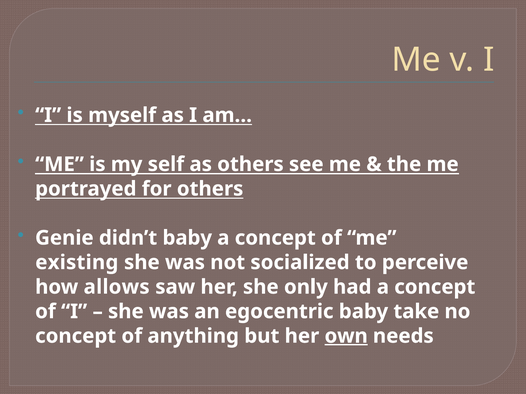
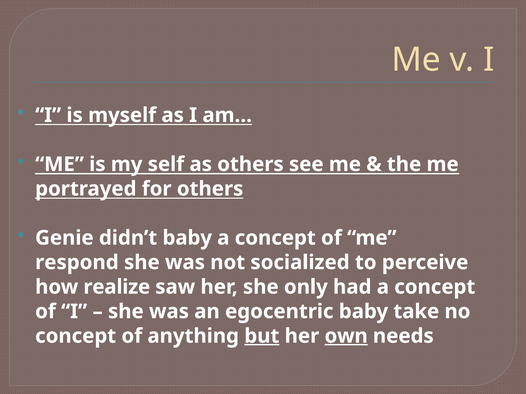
existing: existing -> respond
allows: allows -> realize
but underline: none -> present
